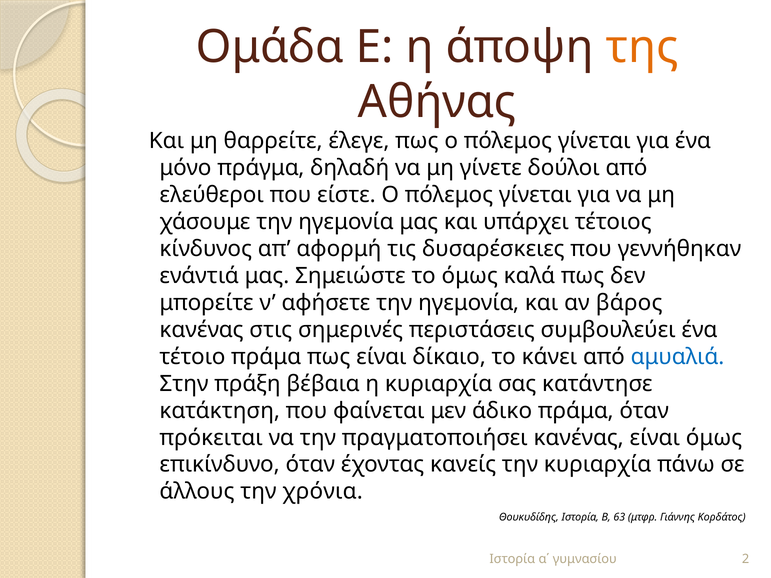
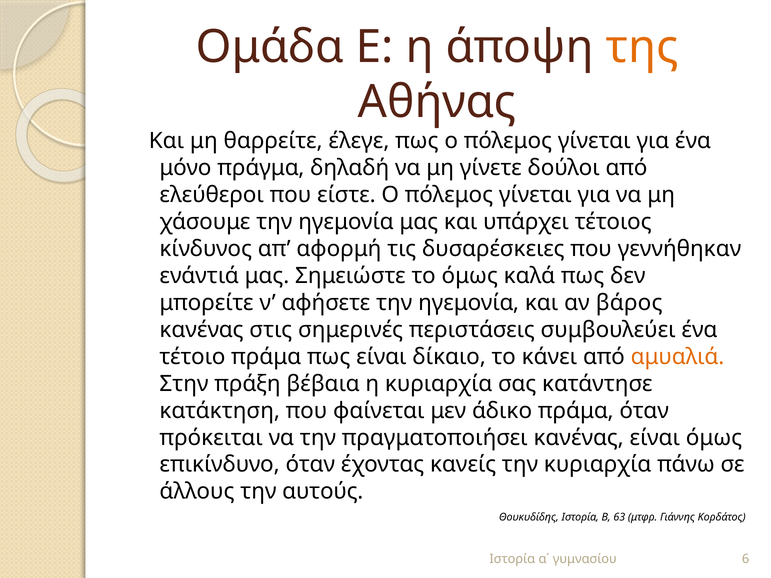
αμυαλιά colour: blue -> orange
χρόνια: χρόνια -> αυτούς
2: 2 -> 6
